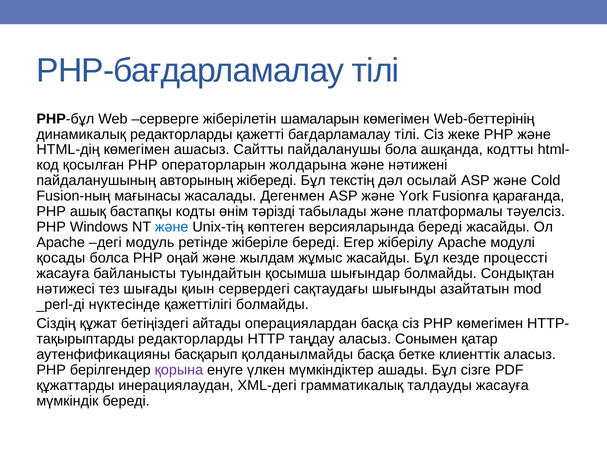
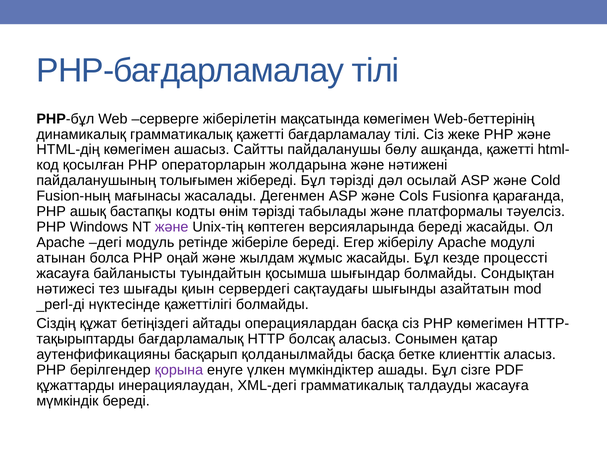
шамаларын: шамаларын -> мақсатында
динамикалық редакторларды: редакторларды -> грамматикалық
бола: бола -> бөлу
ашқанда кодтты: кодтты -> қажетті
авторының: авторының -> толығымен
Бұл текстің: текстің -> тәрізді
York: York -> Cols
және at (172, 227) colour: blue -> purple
қосады: қосады -> атынан
редакторларды at (191, 339): редакторларды -> бағдарламалық
таңдау: таңдау -> болсақ
